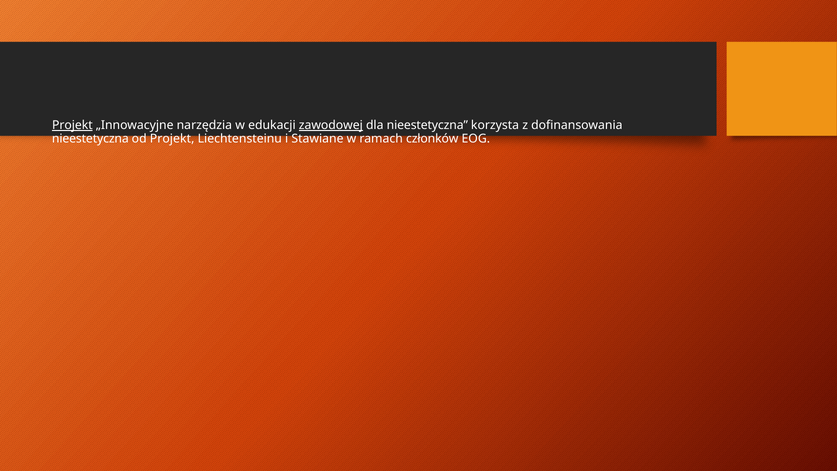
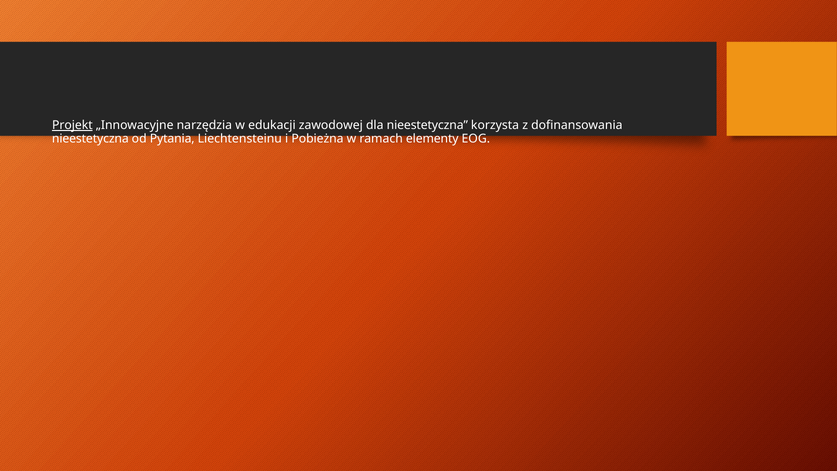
zawodowej underline: present -> none
od Projekt: Projekt -> Pytania
Stawiane: Stawiane -> Pobieżna
członków: członków -> elementy
